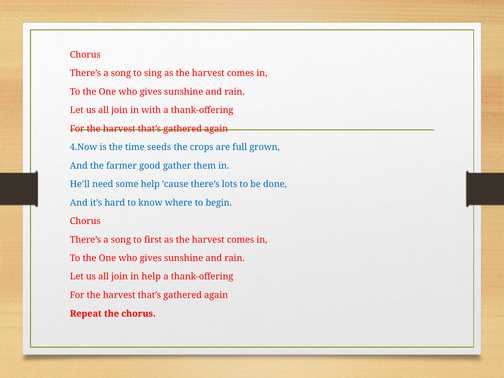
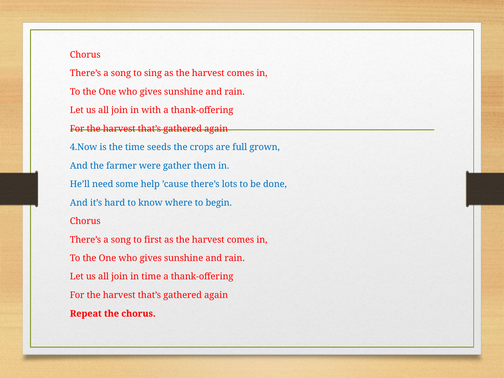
good: good -> were
in help: help -> time
